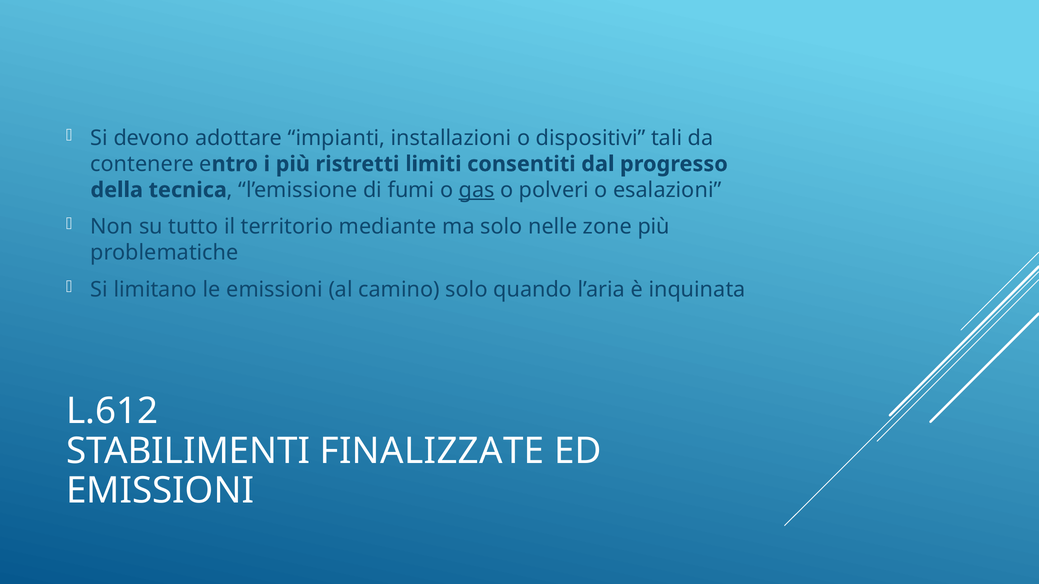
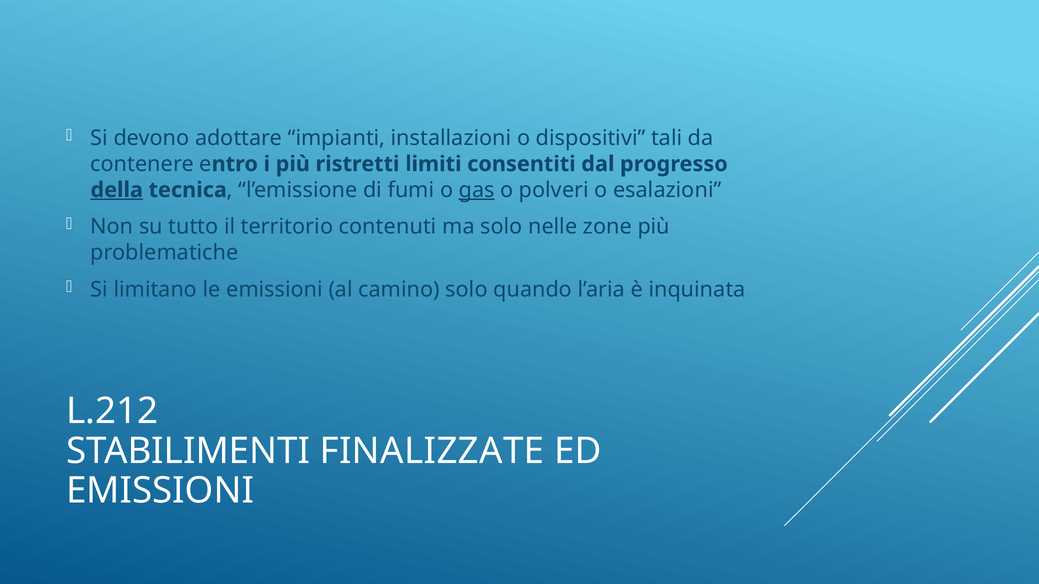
della underline: none -> present
mediante: mediante -> contenuti
L.612: L.612 -> L.212
